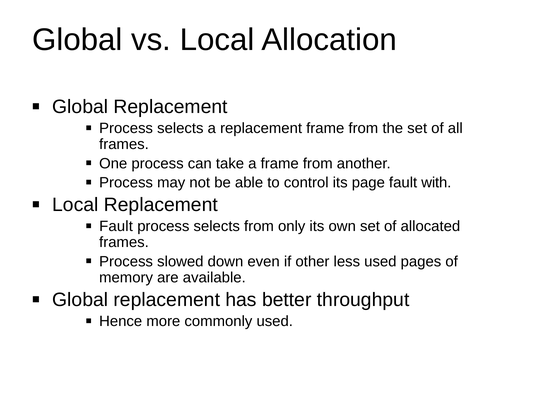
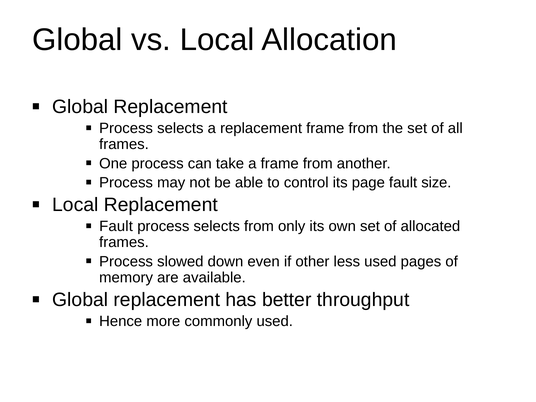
with: with -> size
